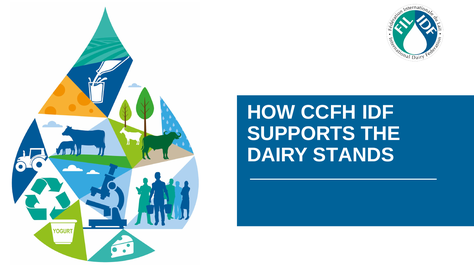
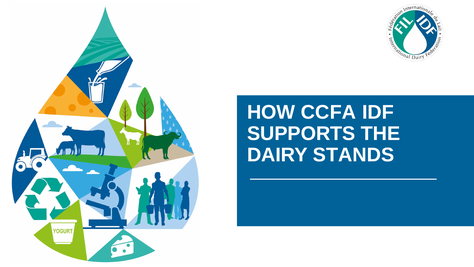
CCFH: CCFH -> CCFA
